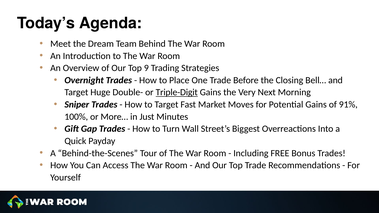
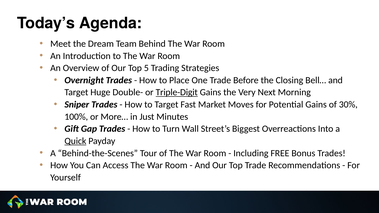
9: 9 -> 5
91%: 91% -> 30%
Quick underline: none -> present
